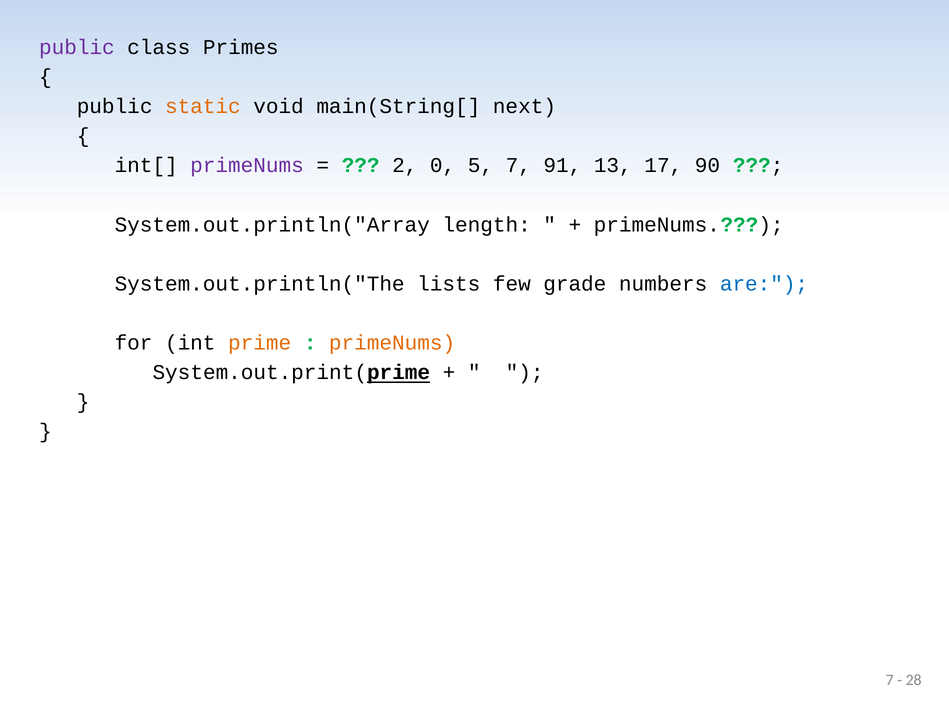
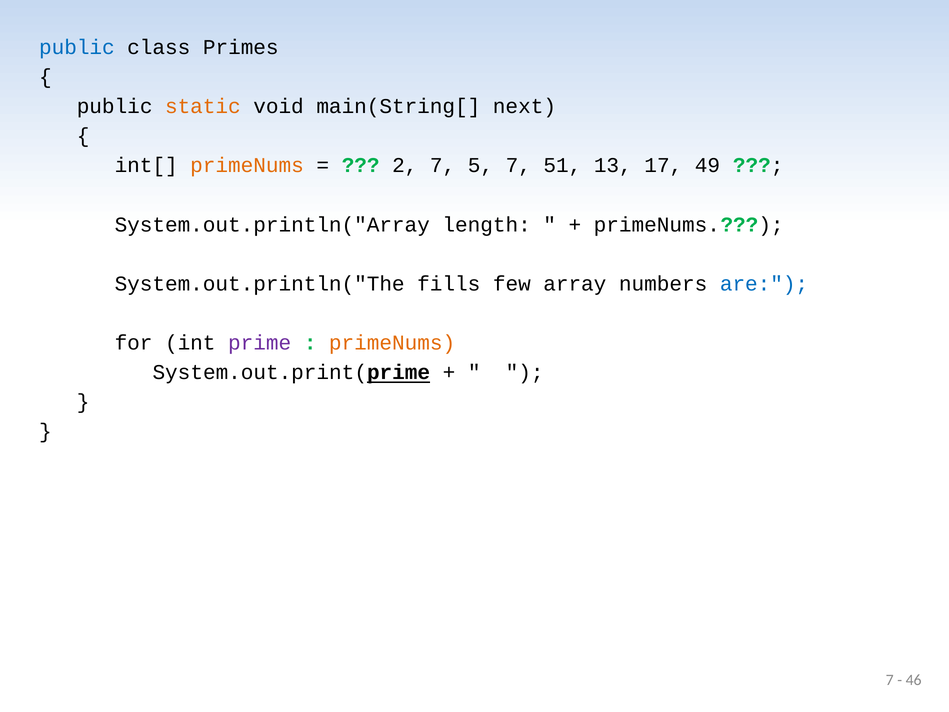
public at (77, 47) colour: purple -> blue
primeNums at (247, 165) colour: purple -> orange
2 0: 0 -> 7
91: 91 -> 51
90: 90 -> 49
lists: lists -> fills
grade: grade -> array
prime colour: orange -> purple
28: 28 -> 46
